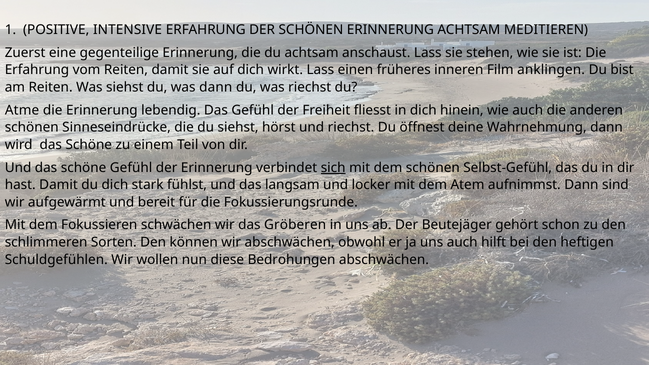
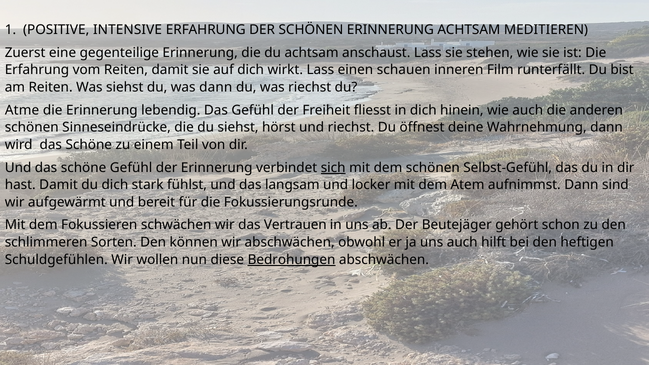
früheres: früheres -> schauen
anklingen: anklingen -> runterfällt
Gröberen: Gröberen -> Vertrauen
Bedrohungen underline: none -> present
